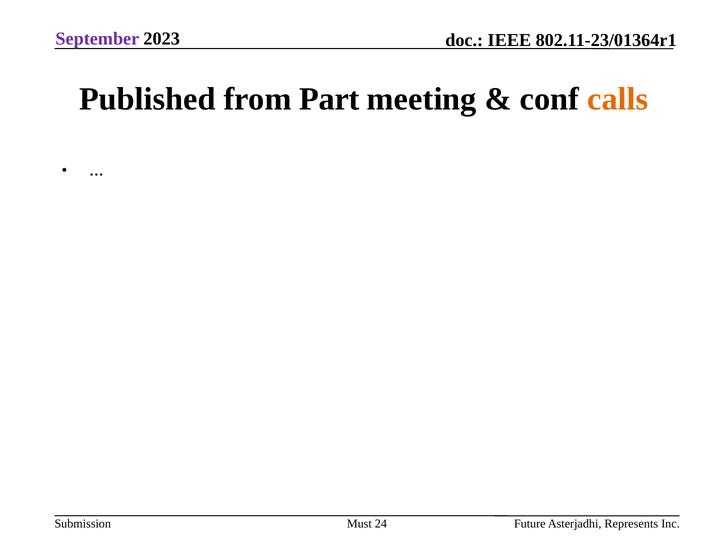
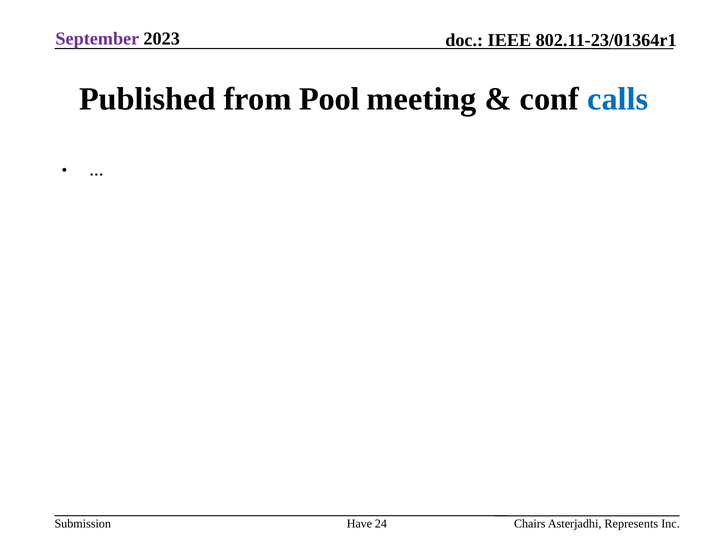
Part: Part -> Pool
calls colour: orange -> blue
Must: Must -> Have
Future: Future -> Chairs
